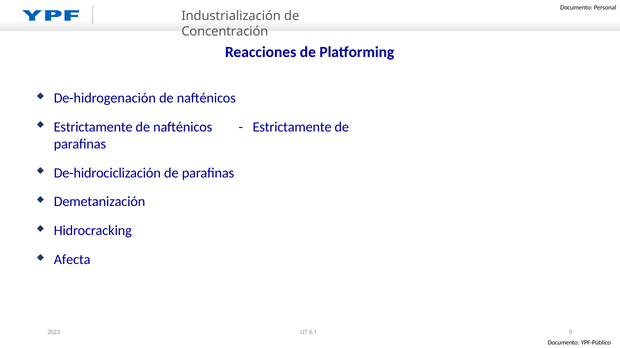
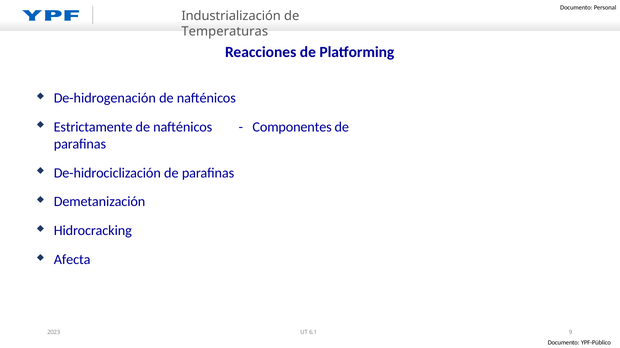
Concentración: Concentración -> Temperaturas
Estrictamente at (292, 127): Estrictamente -> Componentes
